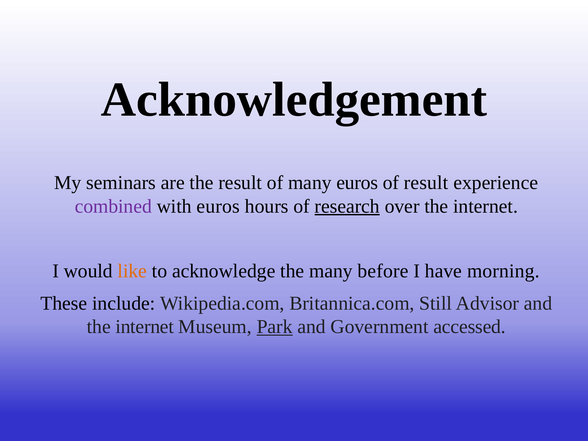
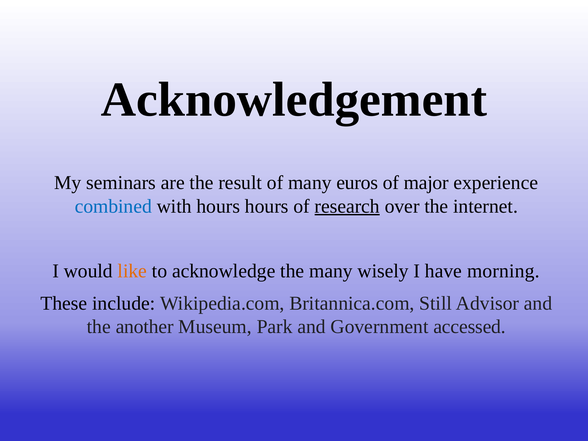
of result: result -> major
combined colour: purple -> blue
with euros: euros -> hours
before: before -> wisely
internet at (145, 327): internet -> another
Park underline: present -> none
